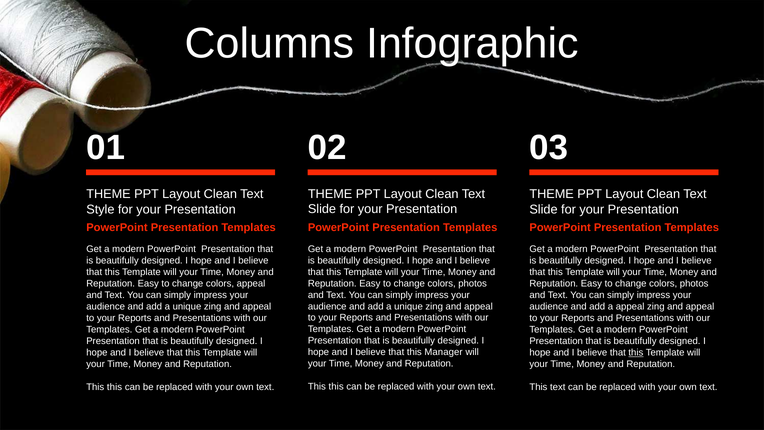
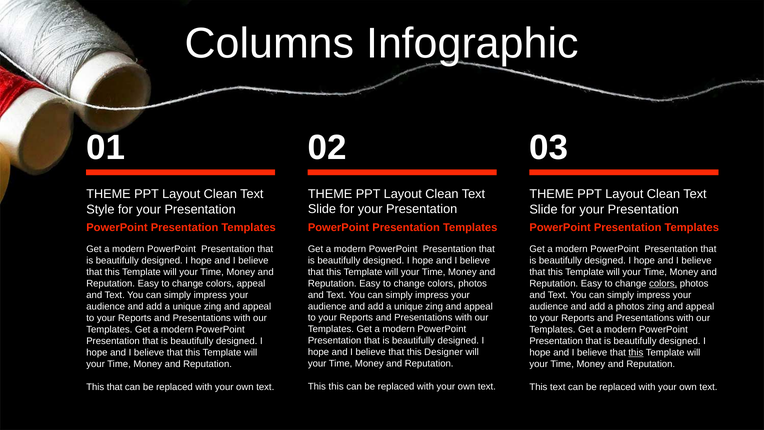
colors at (663, 283) underline: none -> present
a appeal: appeal -> photos
Manager: Manager -> Designer
this at (115, 387): this -> that
